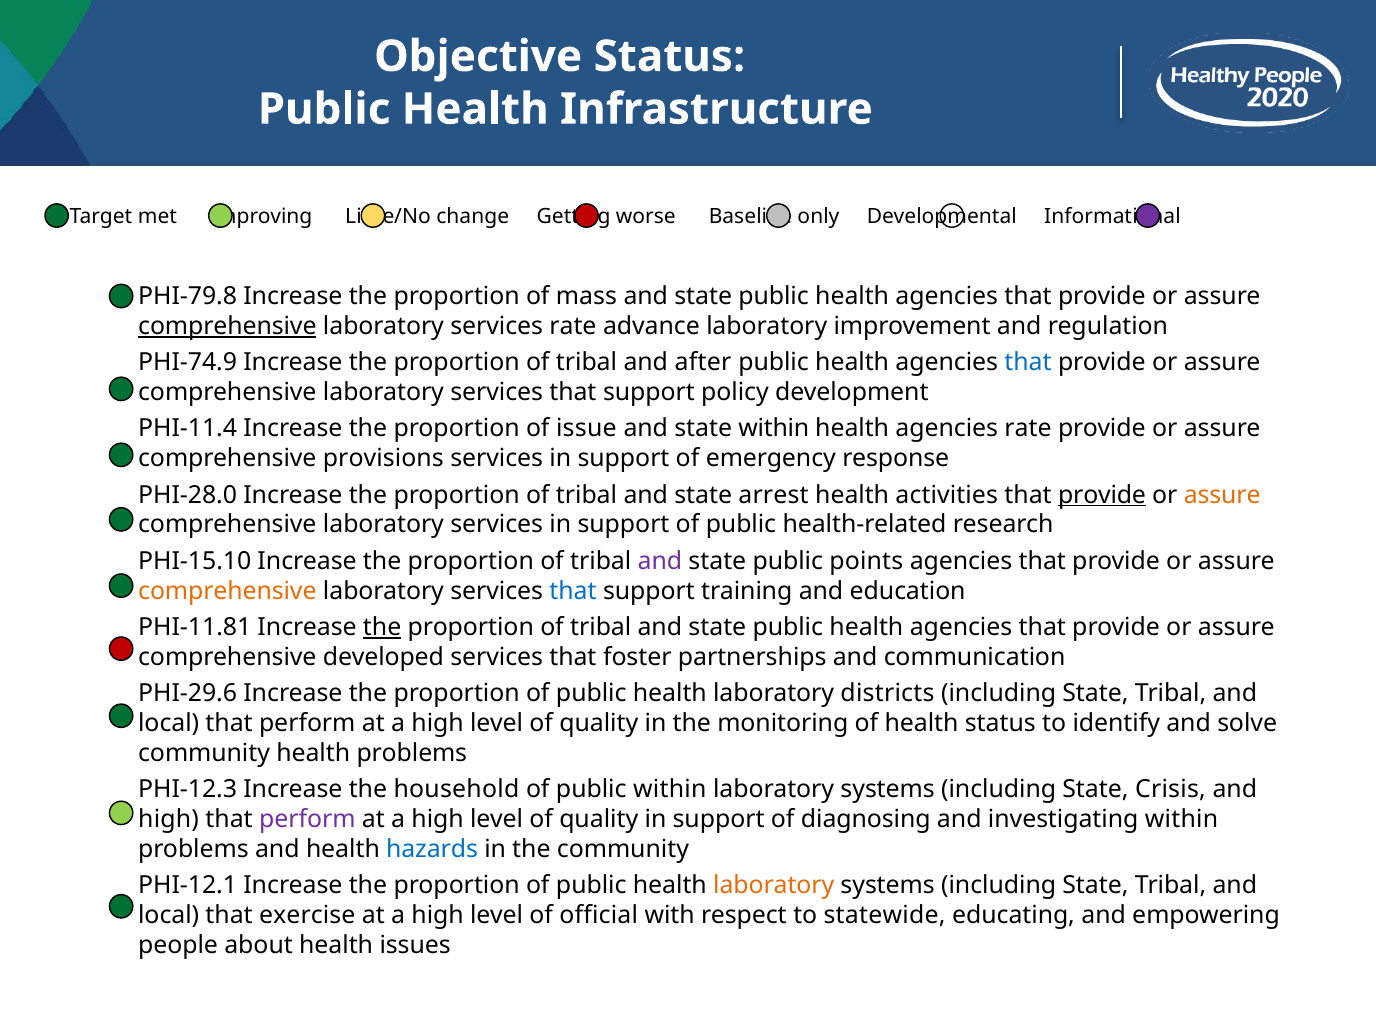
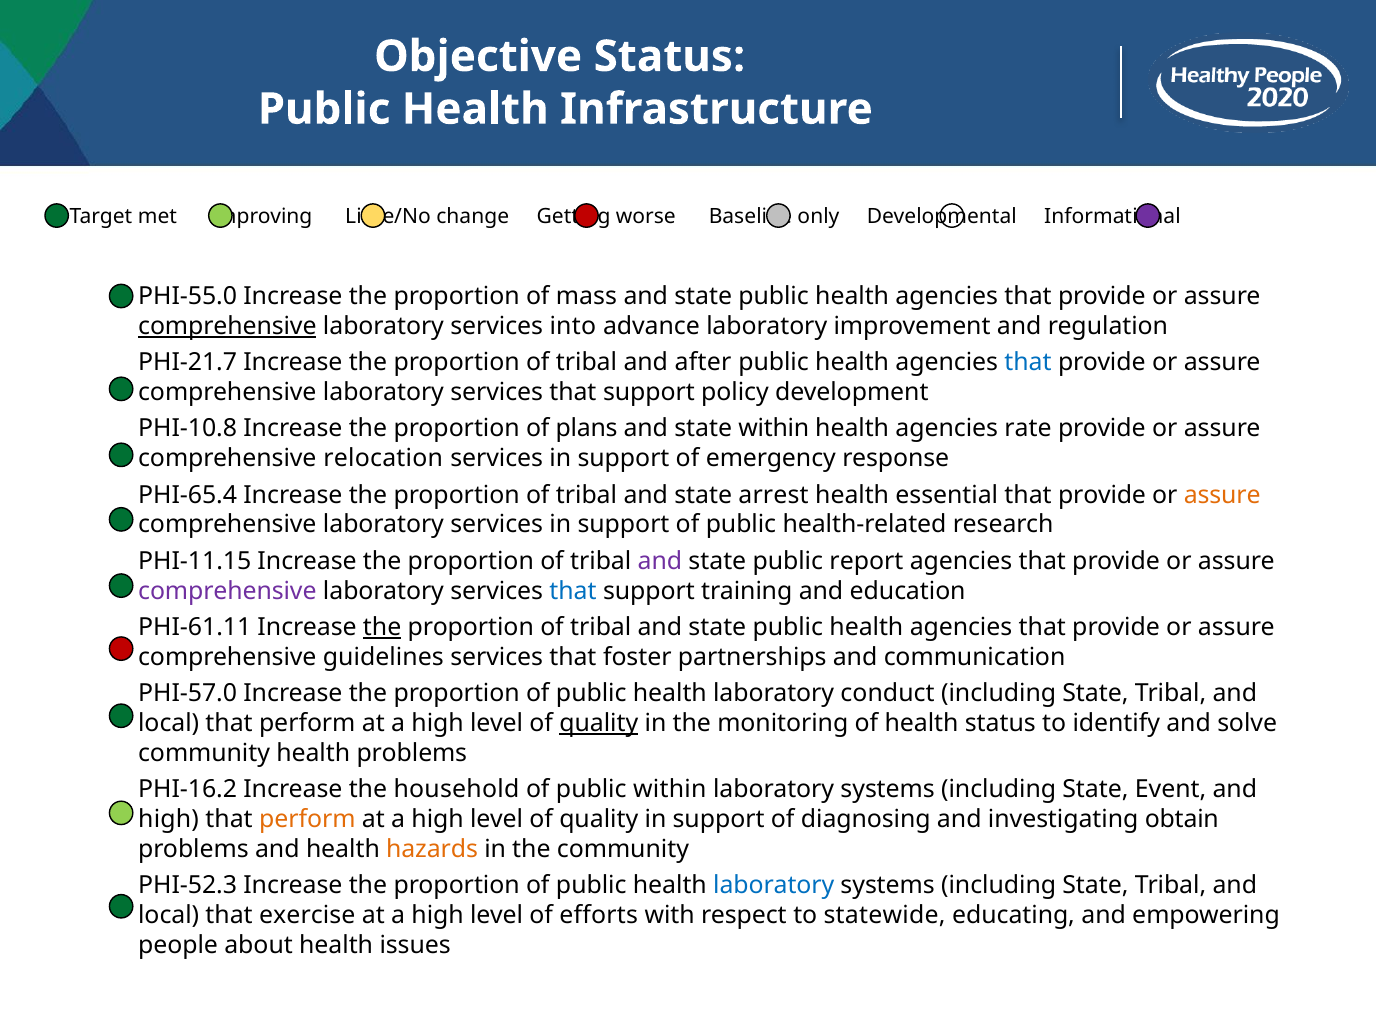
PHI-79.8: PHI-79.8 -> PHI-55.0
services rate: rate -> into
PHI-74.9: PHI-74.9 -> PHI-21.7
PHI-11.4: PHI-11.4 -> PHI-10.8
issue: issue -> plans
provisions: provisions -> relocation
PHI-28.0: PHI-28.0 -> PHI-65.4
activities: activities -> essential
provide at (1102, 495) underline: present -> none
PHI-15.10: PHI-15.10 -> PHI-11.15
points: points -> report
comprehensive at (227, 591) colour: orange -> purple
PHI-11.81: PHI-11.81 -> PHI-61.11
developed: developed -> guidelines
PHI-29.6: PHI-29.6 -> PHI-57.0
districts: districts -> conduct
quality at (599, 723) underline: none -> present
PHI-12.3: PHI-12.3 -> PHI-16.2
Crisis: Crisis -> Event
perform at (307, 819) colour: purple -> orange
investigating within: within -> obtain
hazards colour: blue -> orange
PHI-12.1: PHI-12.1 -> PHI-52.3
laboratory at (774, 885) colour: orange -> blue
official: official -> efforts
